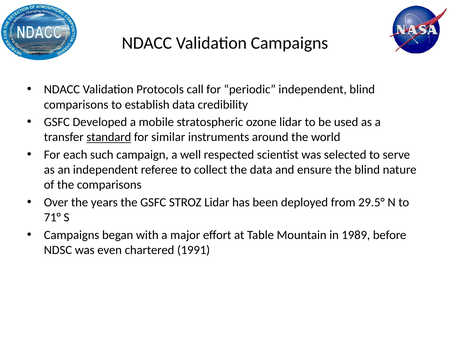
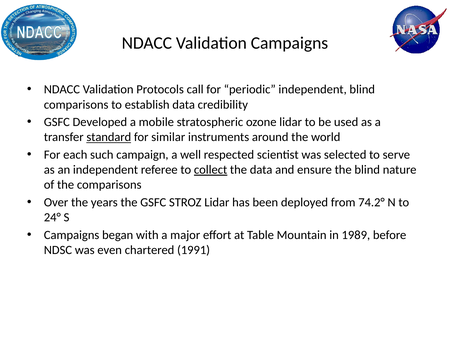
collect underline: none -> present
29.5°: 29.5° -> 74.2°
71°: 71° -> 24°
